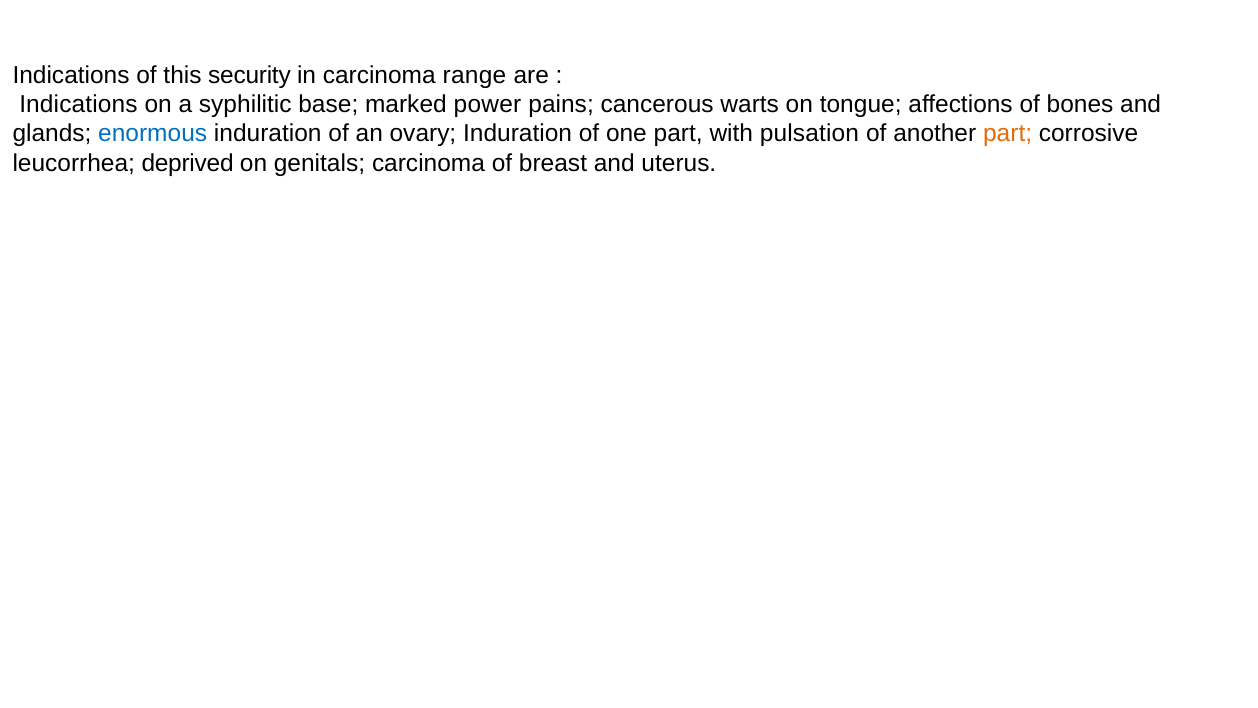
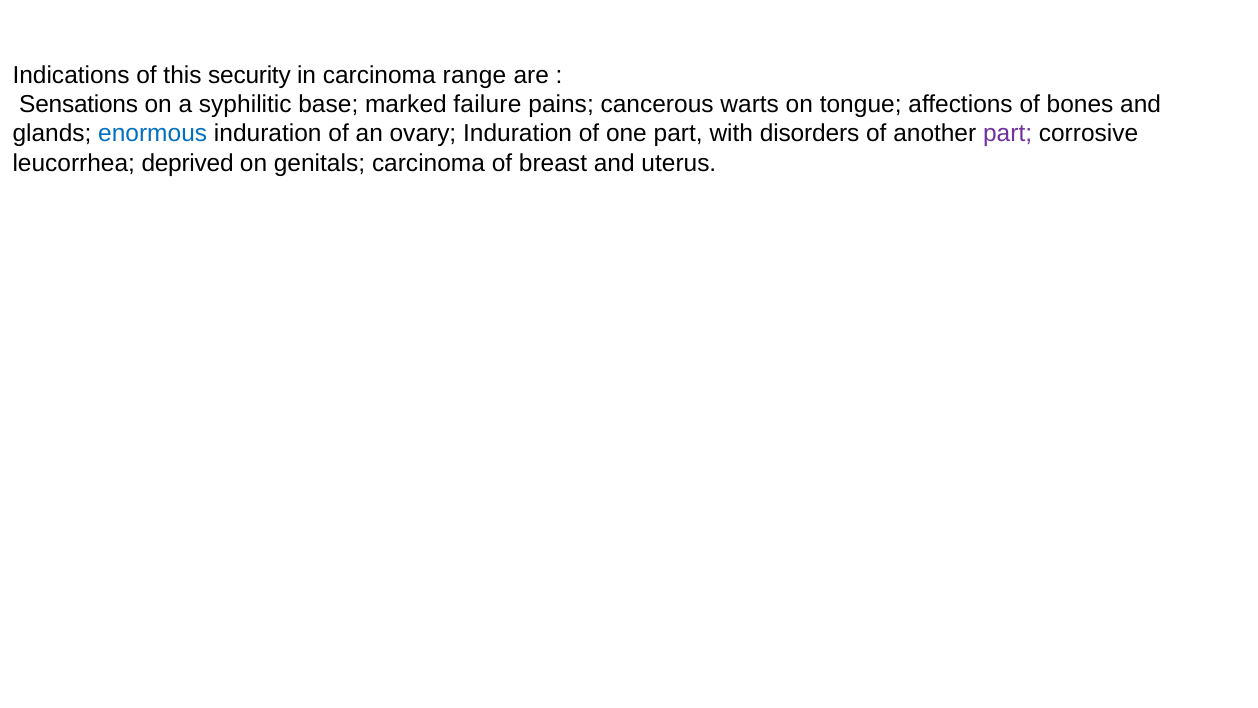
Indications at (78, 104): Indications -> Sensations
power: power -> failure
pulsation: pulsation -> disorders
part at (1008, 134) colour: orange -> purple
